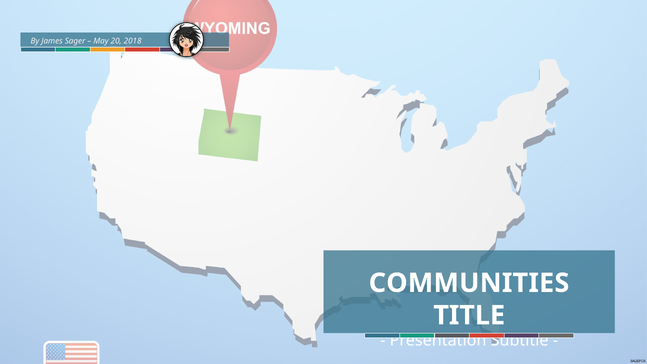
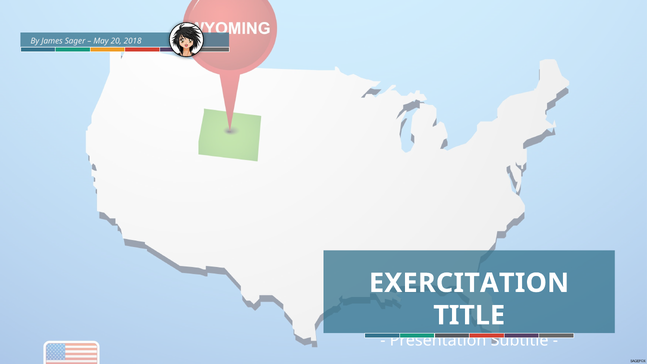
COMMUNITIES: COMMUNITIES -> EXERCITATION
